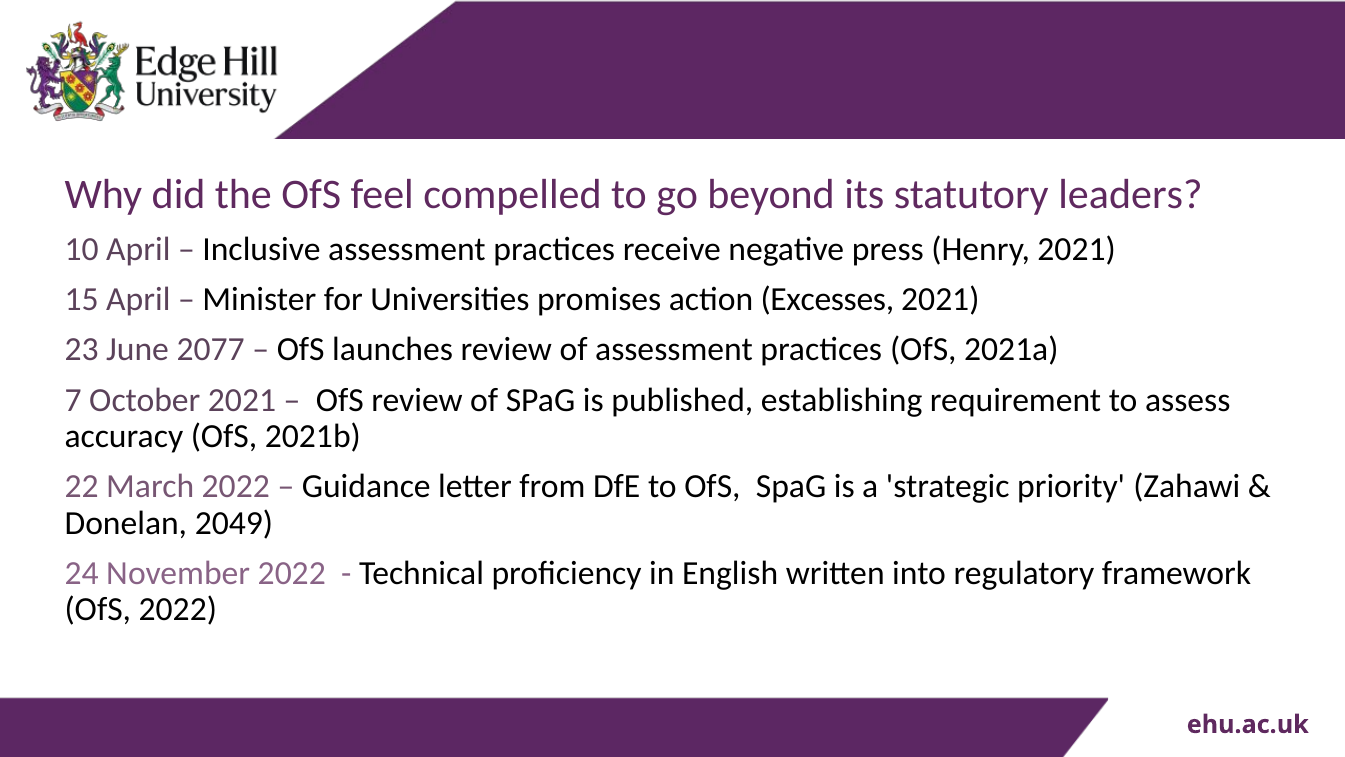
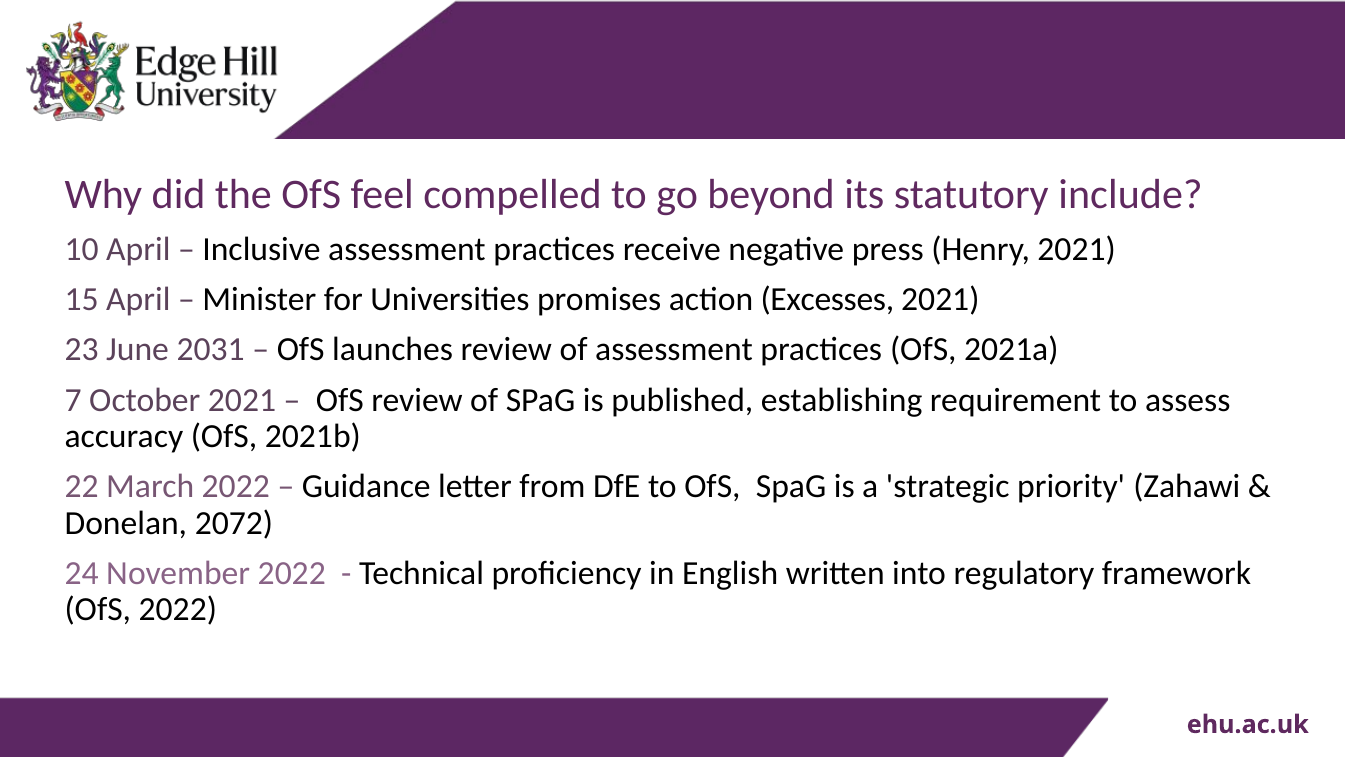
leaders: leaders -> include
2077: 2077 -> 2031
2049: 2049 -> 2072
